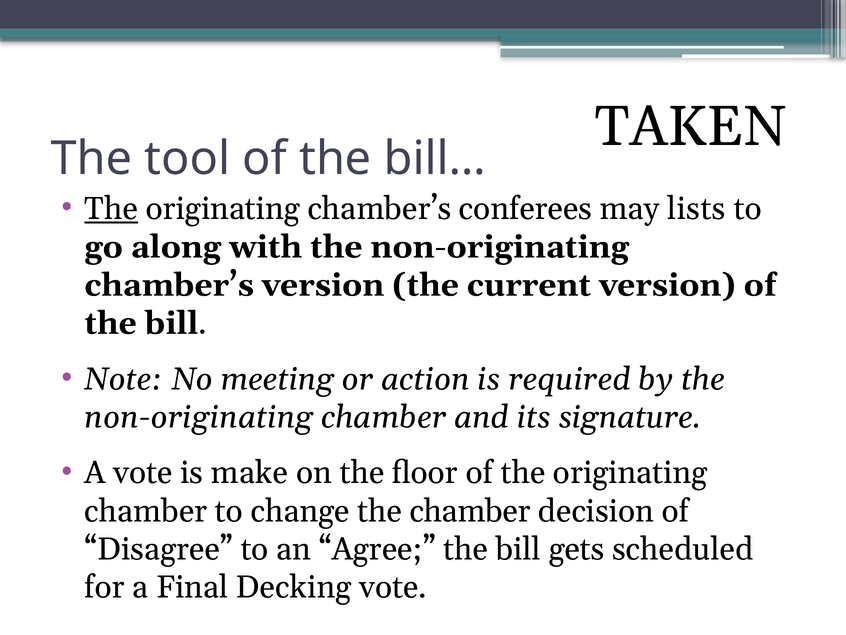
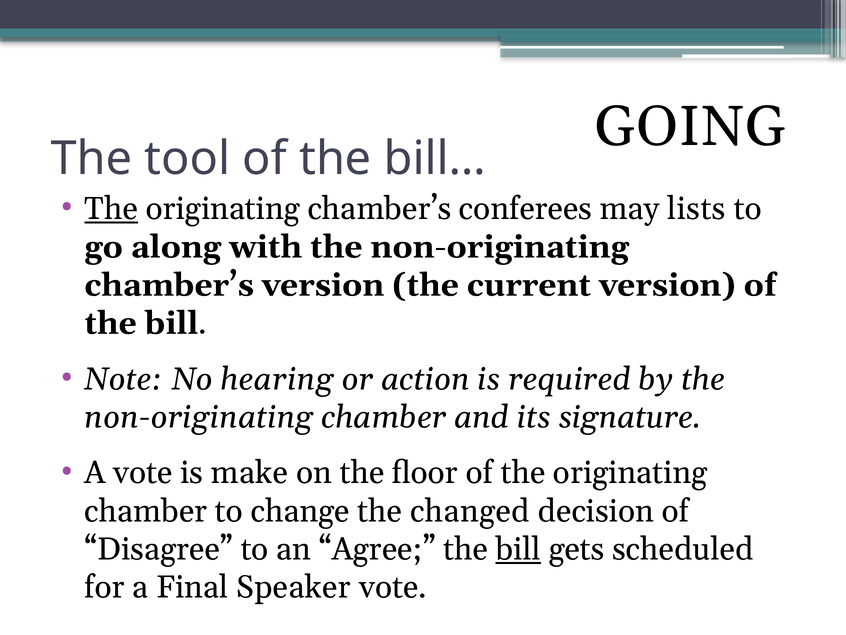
TAKEN: TAKEN -> GOING
meeting: meeting -> hearing
the chamber: chamber -> changed
bill at (518, 549) underline: none -> present
Decking: Decking -> Speaker
